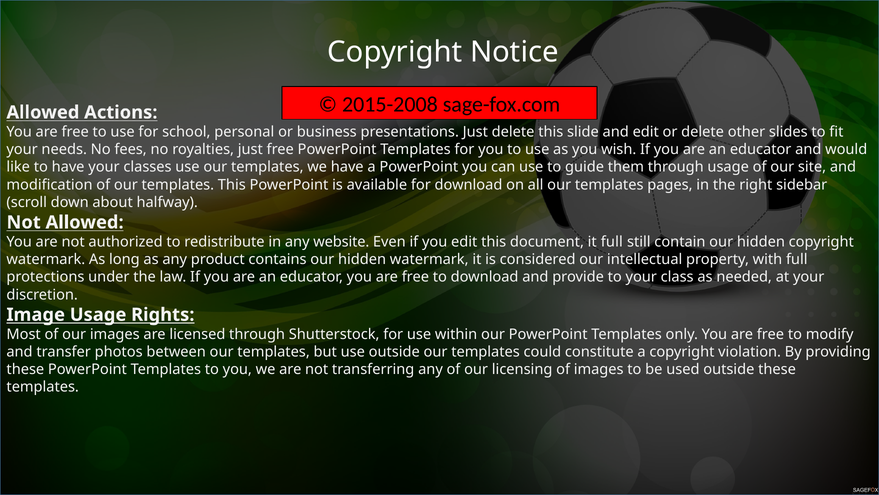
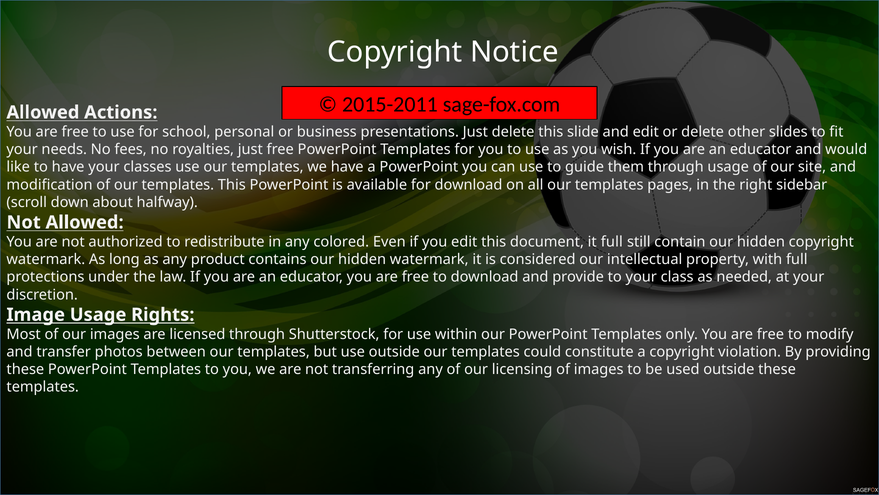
2015-2008: 2015-2008 -> 2015-2011
website: website -> colored
